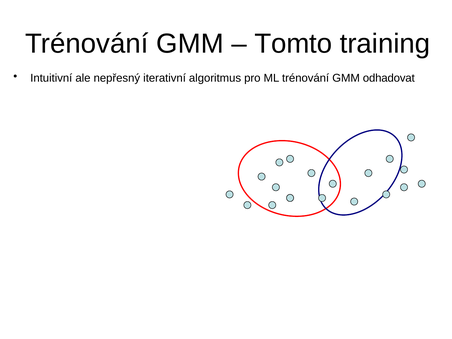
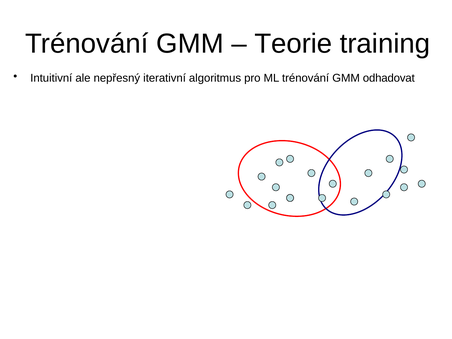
Tomto: Tomto -> Teorie
